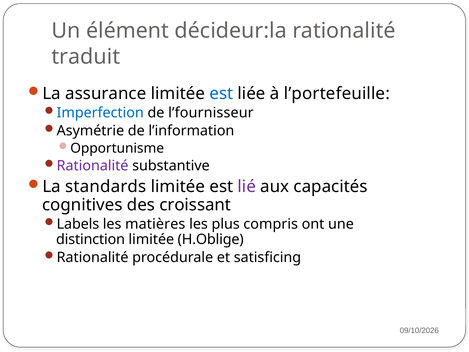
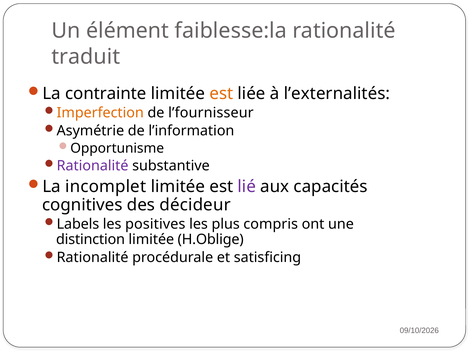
décideur:la: décideur:la -> faiblesse:la
assurance: assurance -> contrainte
est at (221, 93) colour: blue -> orange
l’portefeuille: l’portefeuille -> l’externalités
Imperfection colour: blue -> orange
standards: standards -> incomplet
croissant: croissant -> décideur
matières: matières -> positives
